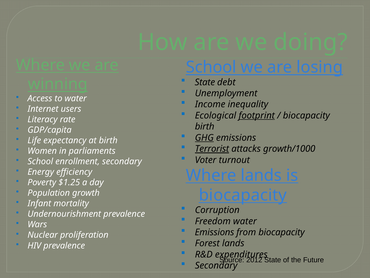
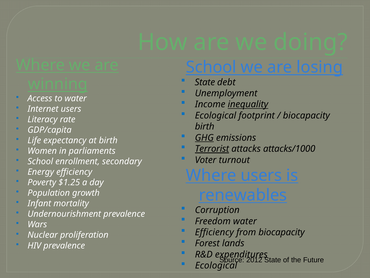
inequality underline: none -> present
footprint underline: present -> none
growth/1000: growth/1000 -> attacks/1000
Where lands: lands -> users
biocapacity at (243, 195): biocapacity -> renewables
Emissions at (214, 232): Emissions -> Efficiency
Secondary at (216, 265): Secondary -> Ecological
